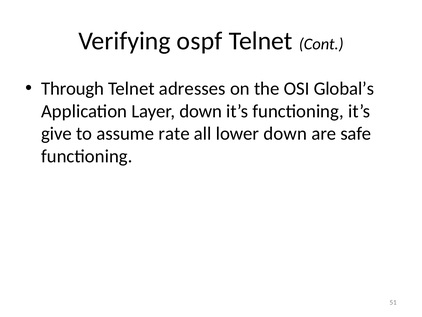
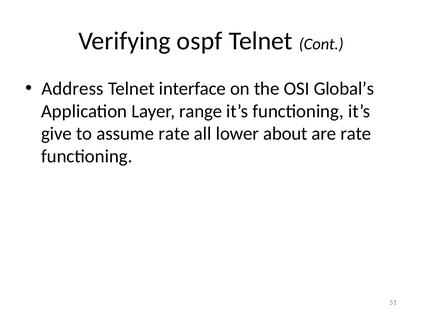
Through: Through -> Address
adresses: adresses -> interface
Layer down: down -> range
lower down: down -> about
are safe: safe -> rate
